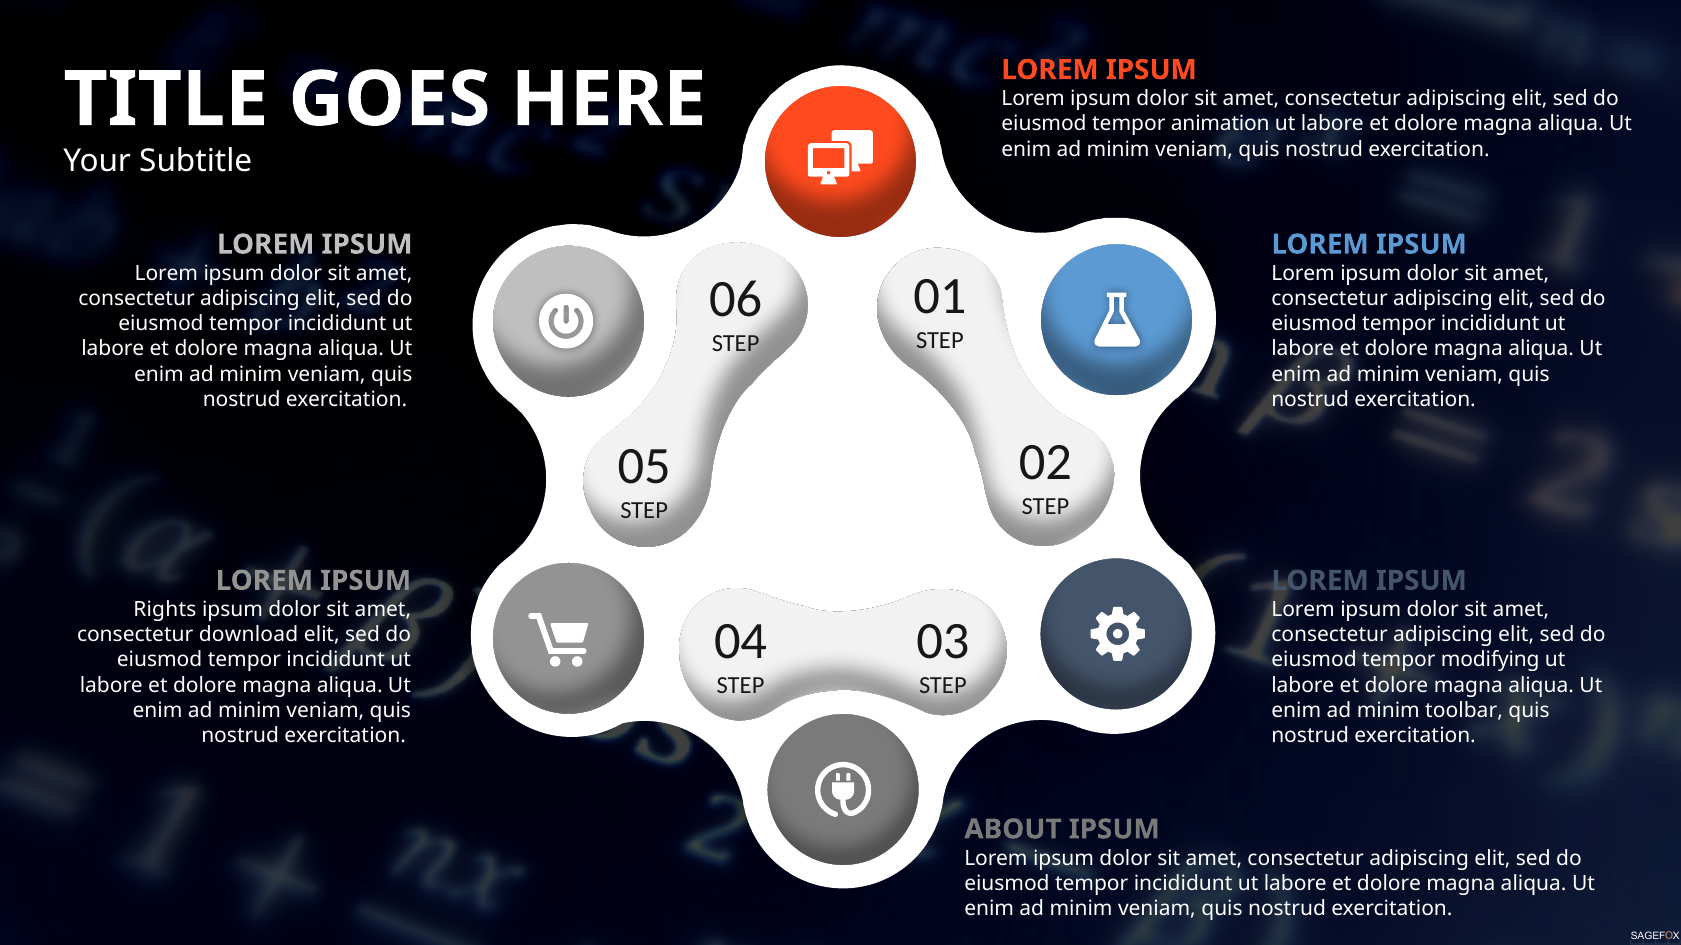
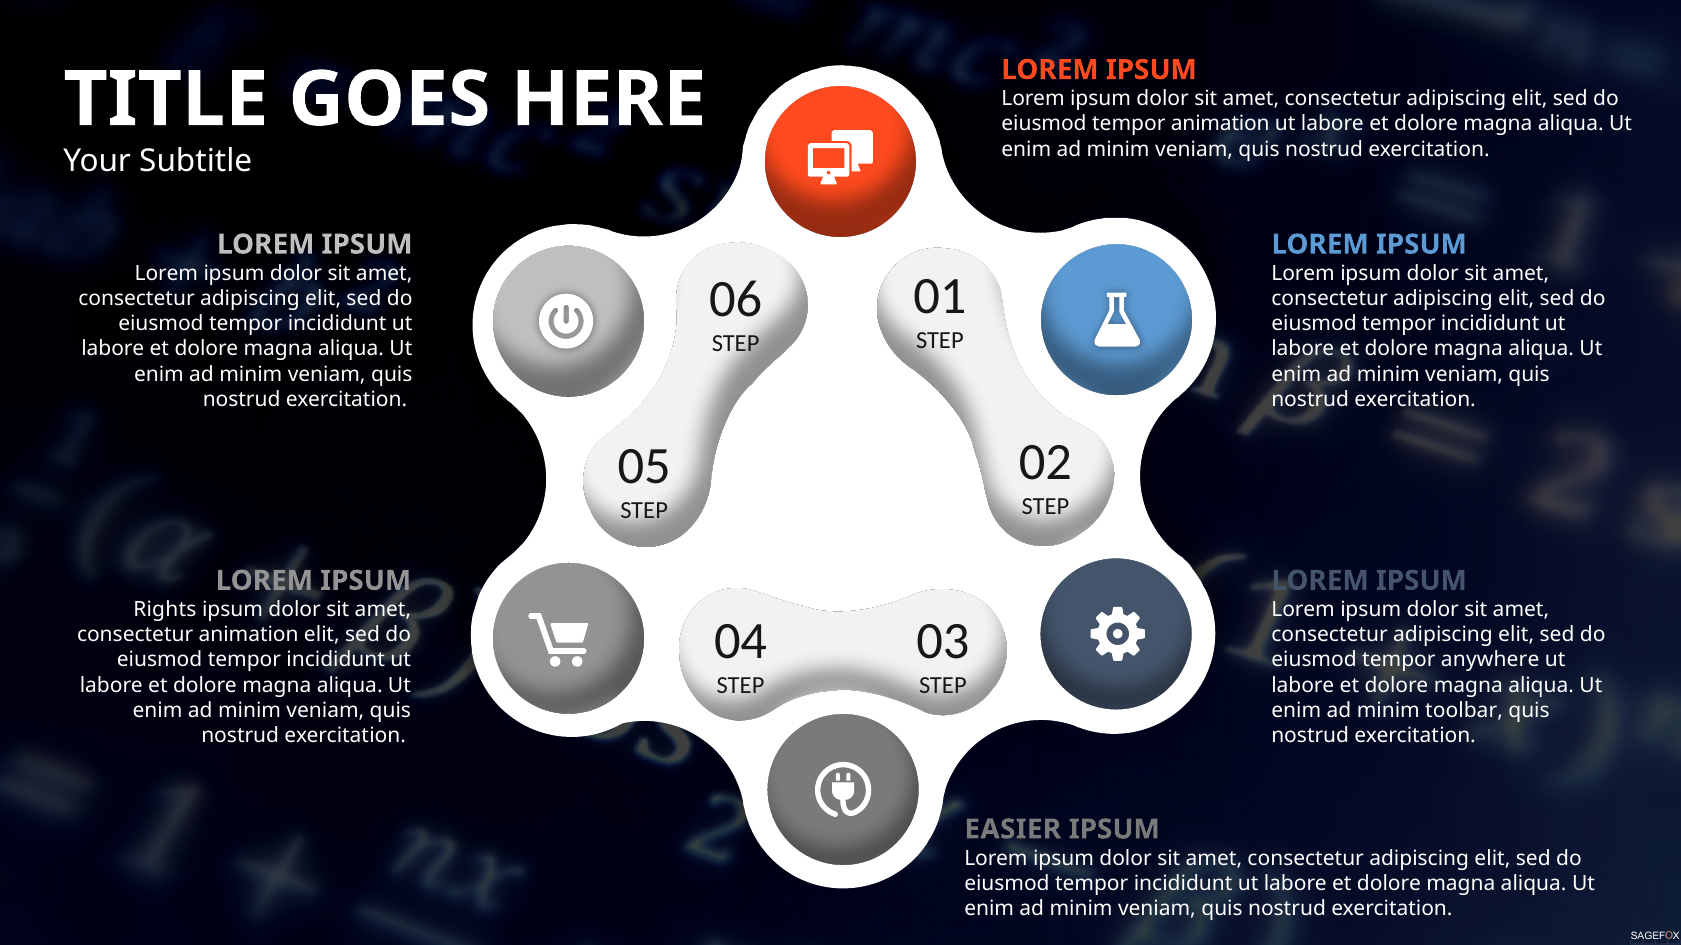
consectetur download: download -> animation
modifying: modifying -> anywhere
ABOUT: ABOUT -> EASIER
